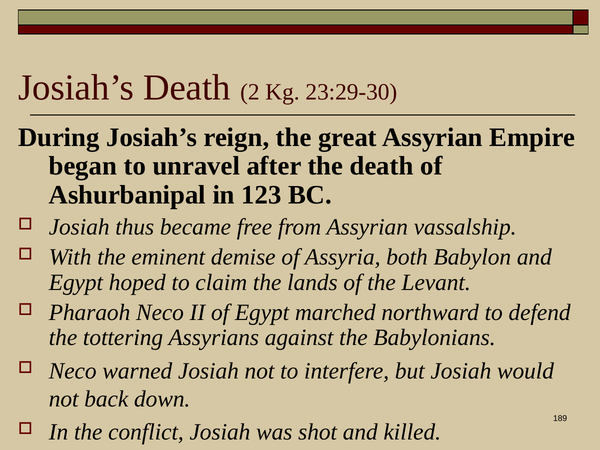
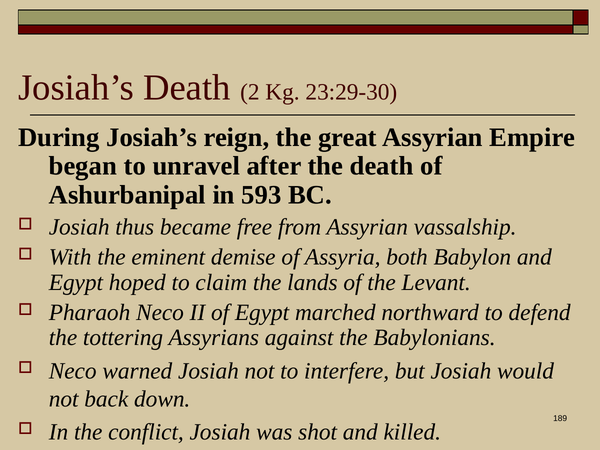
123: 123 -> 593
